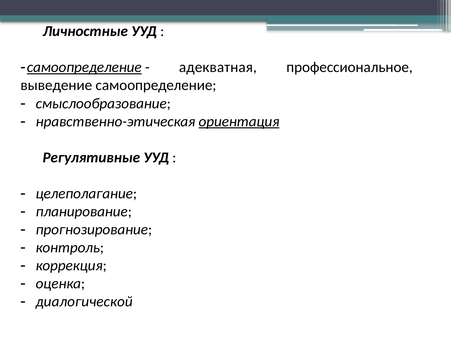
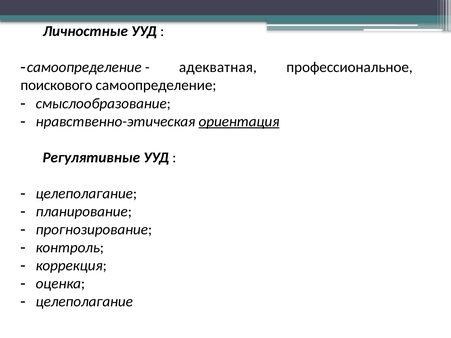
самоопределение at (84, 67) underline: present -> none
выведение: выведение -> поискового
диалогической at (84, 302): диалогической -> целеполагание
